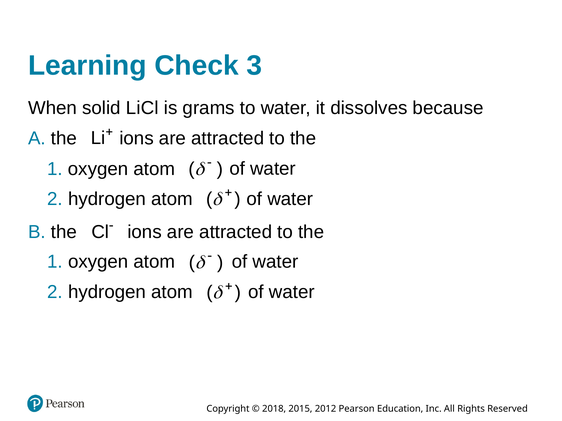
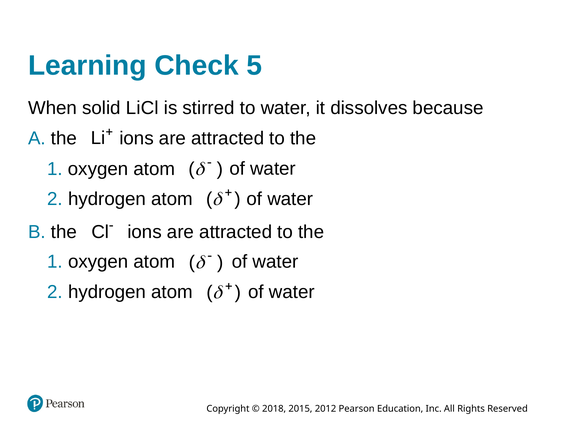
3: 3 -> 5
grams: grams -> stirred
